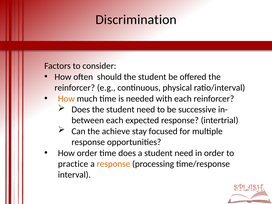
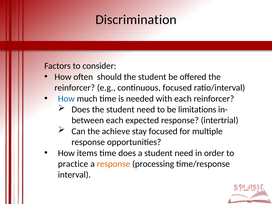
continuous physical: physical -> focused
How at (66, 99) colour: orange -> blue
successive: successive -> limitations
How order: order -> items
